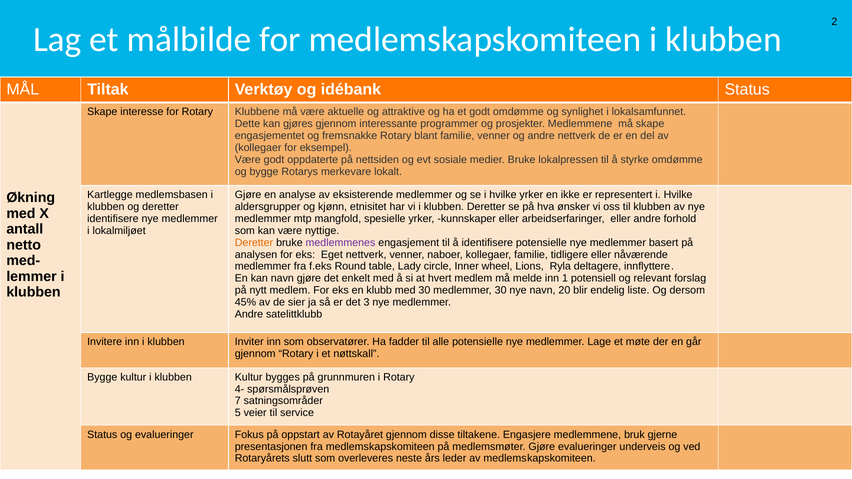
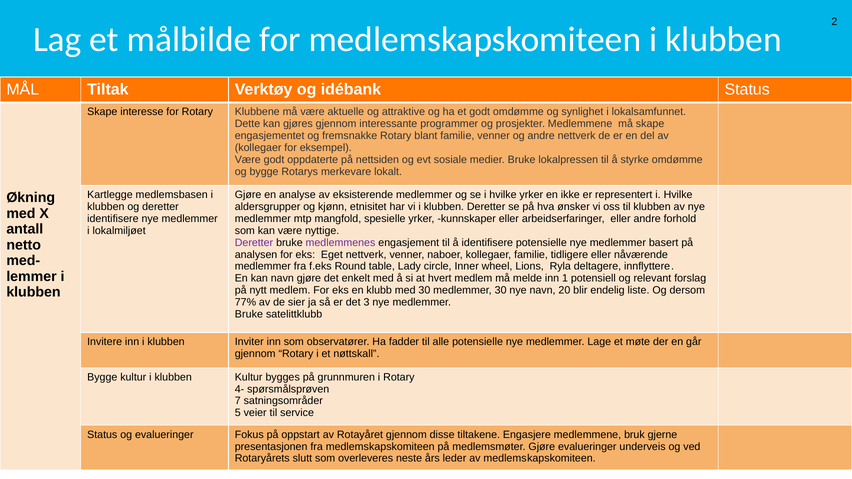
Deretter at (254, 243) colour: orange -> purple
45%: 45% -> 77%
Andre at (249, 314): Andre -> Bruke
